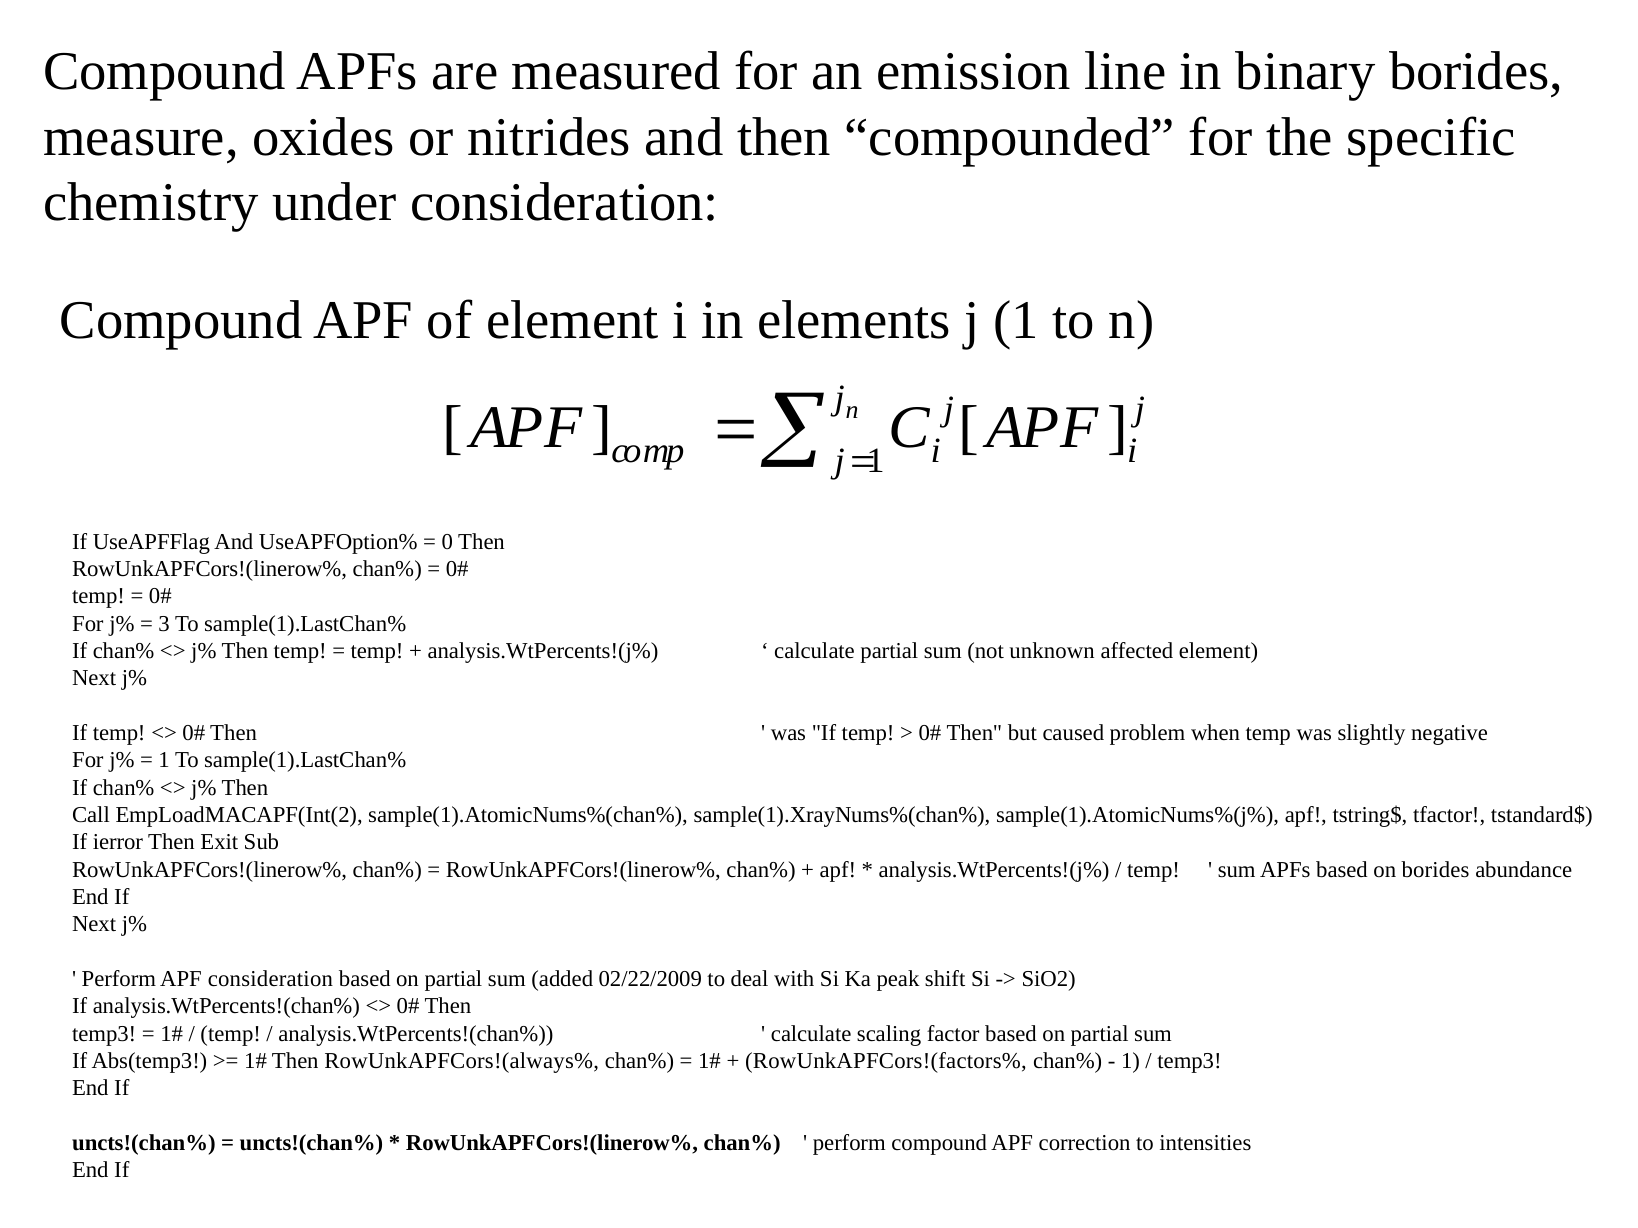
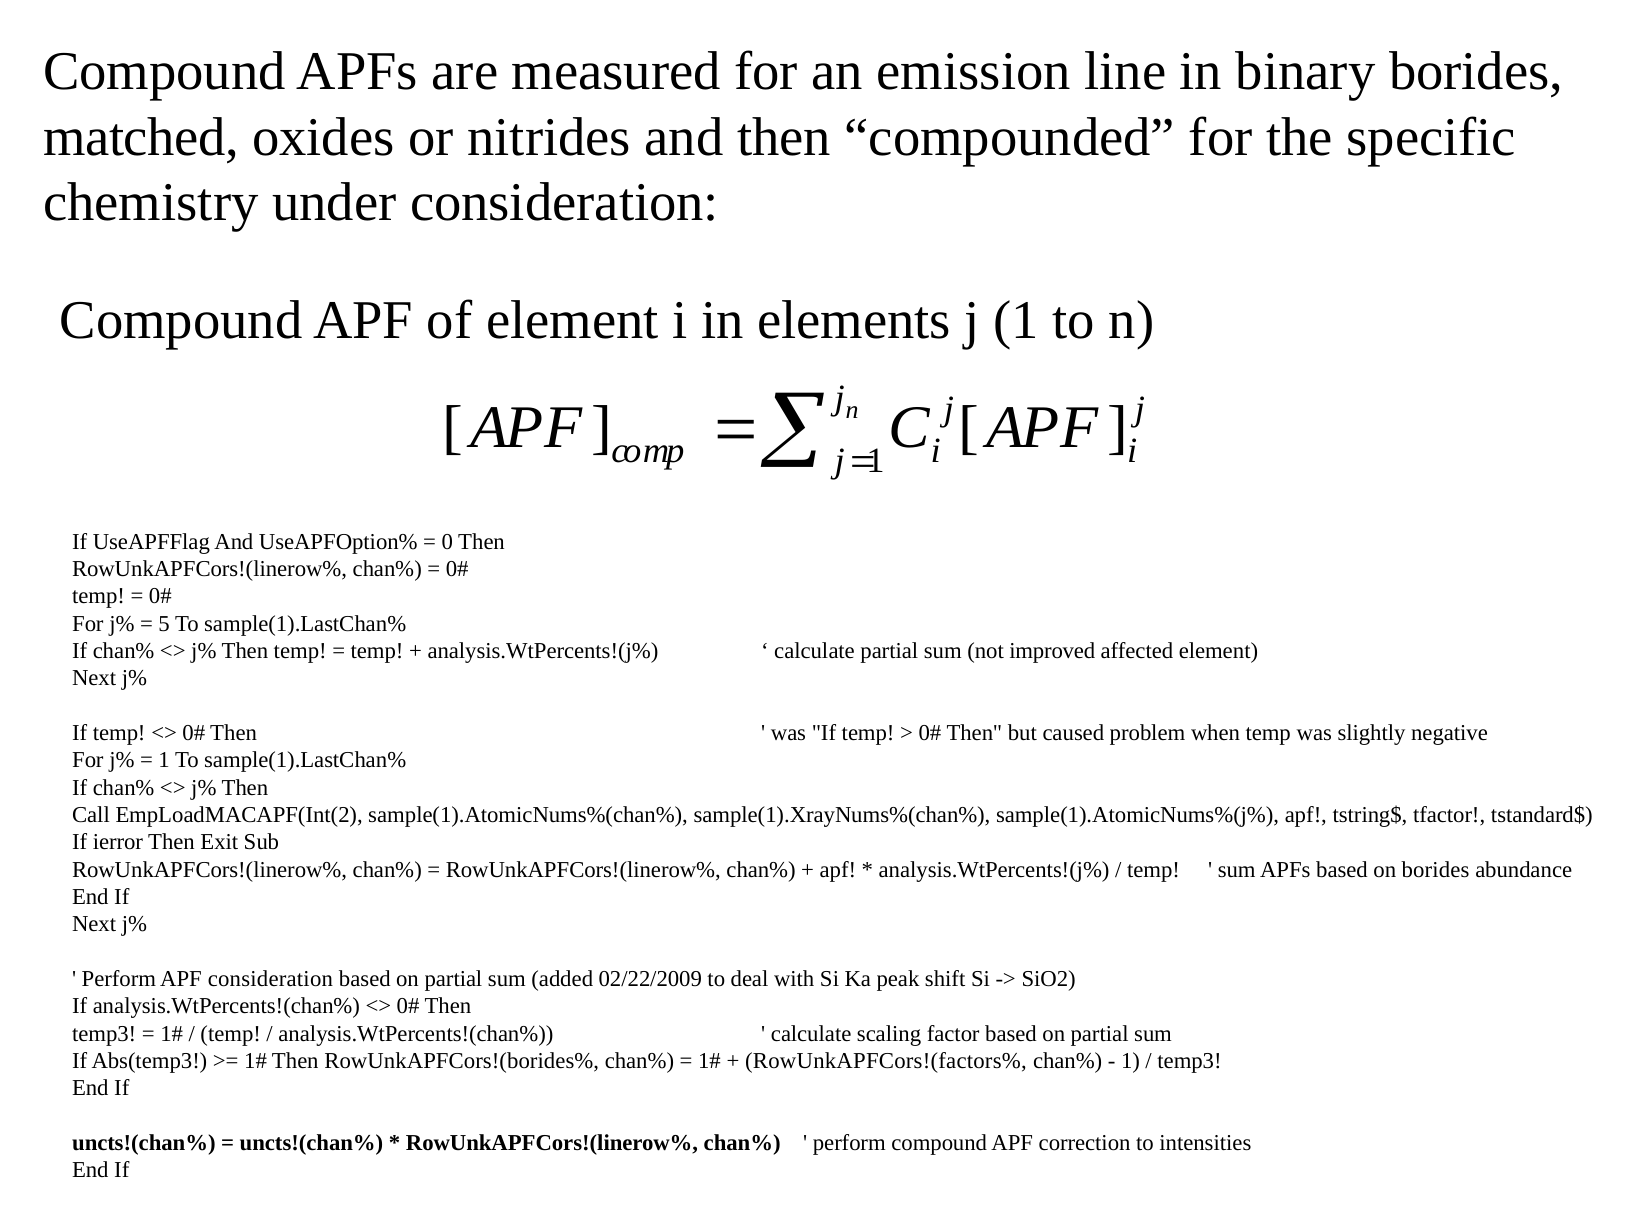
measure: measure -> matched
3: 3 -> 5
unknown: unknown -> improved
RowUnkAPFCors!(always%: RowUnkAPFCors!(always% -> RowUnkAPFCors!(borides%
